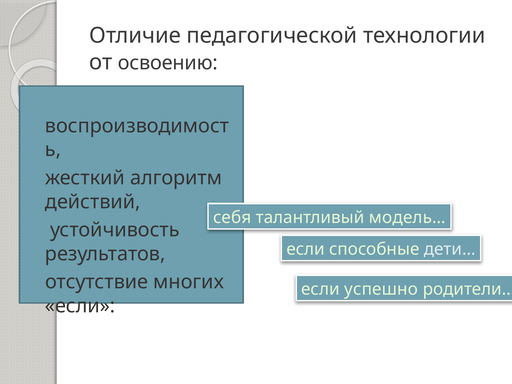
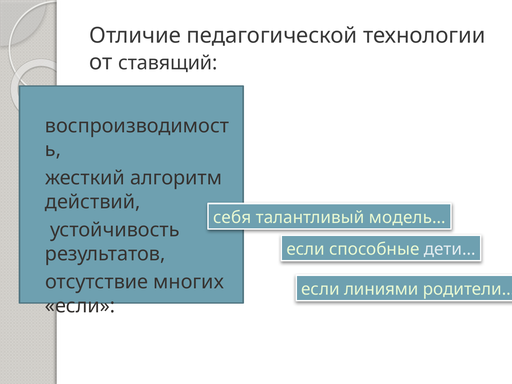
освоению: освоению -> ставящий
успешно: успешно -> линиями
